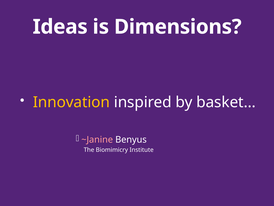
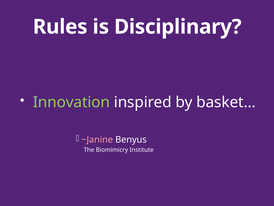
Ideas: Ideas -> Rules
Dimensions: Dimensions -> Disciplinary
Innovation colour: yellow -> light green
